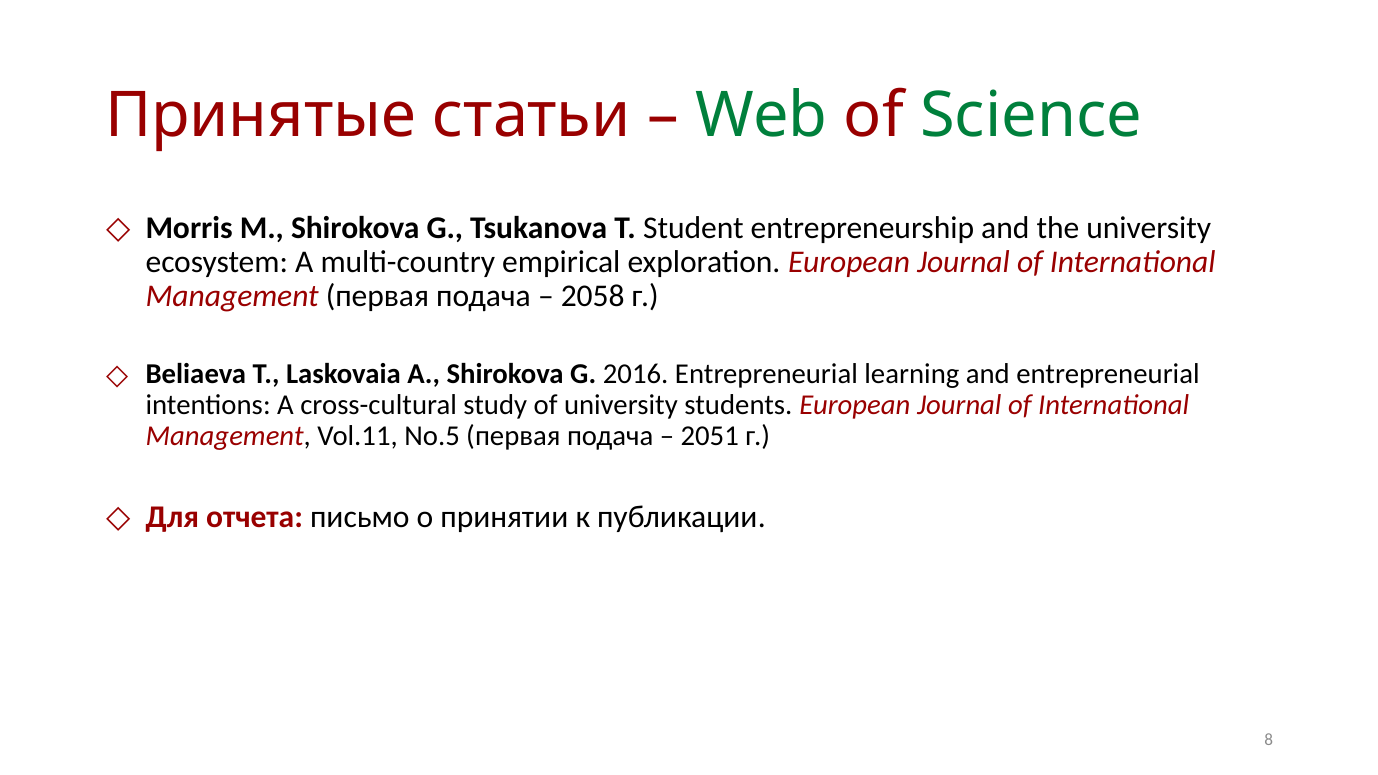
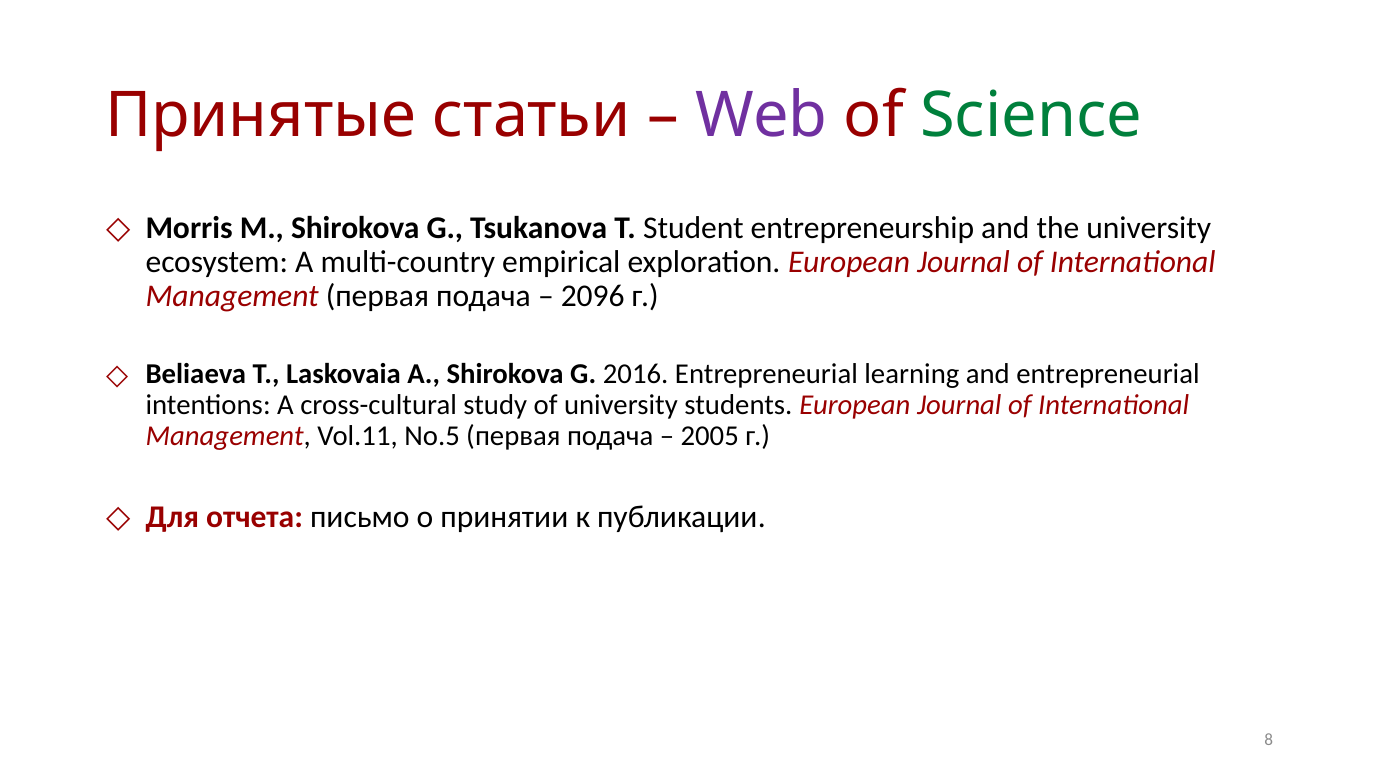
Web colour: green -> purple
2058: 2058 -> 2096
2051: 2051 -> 2005
